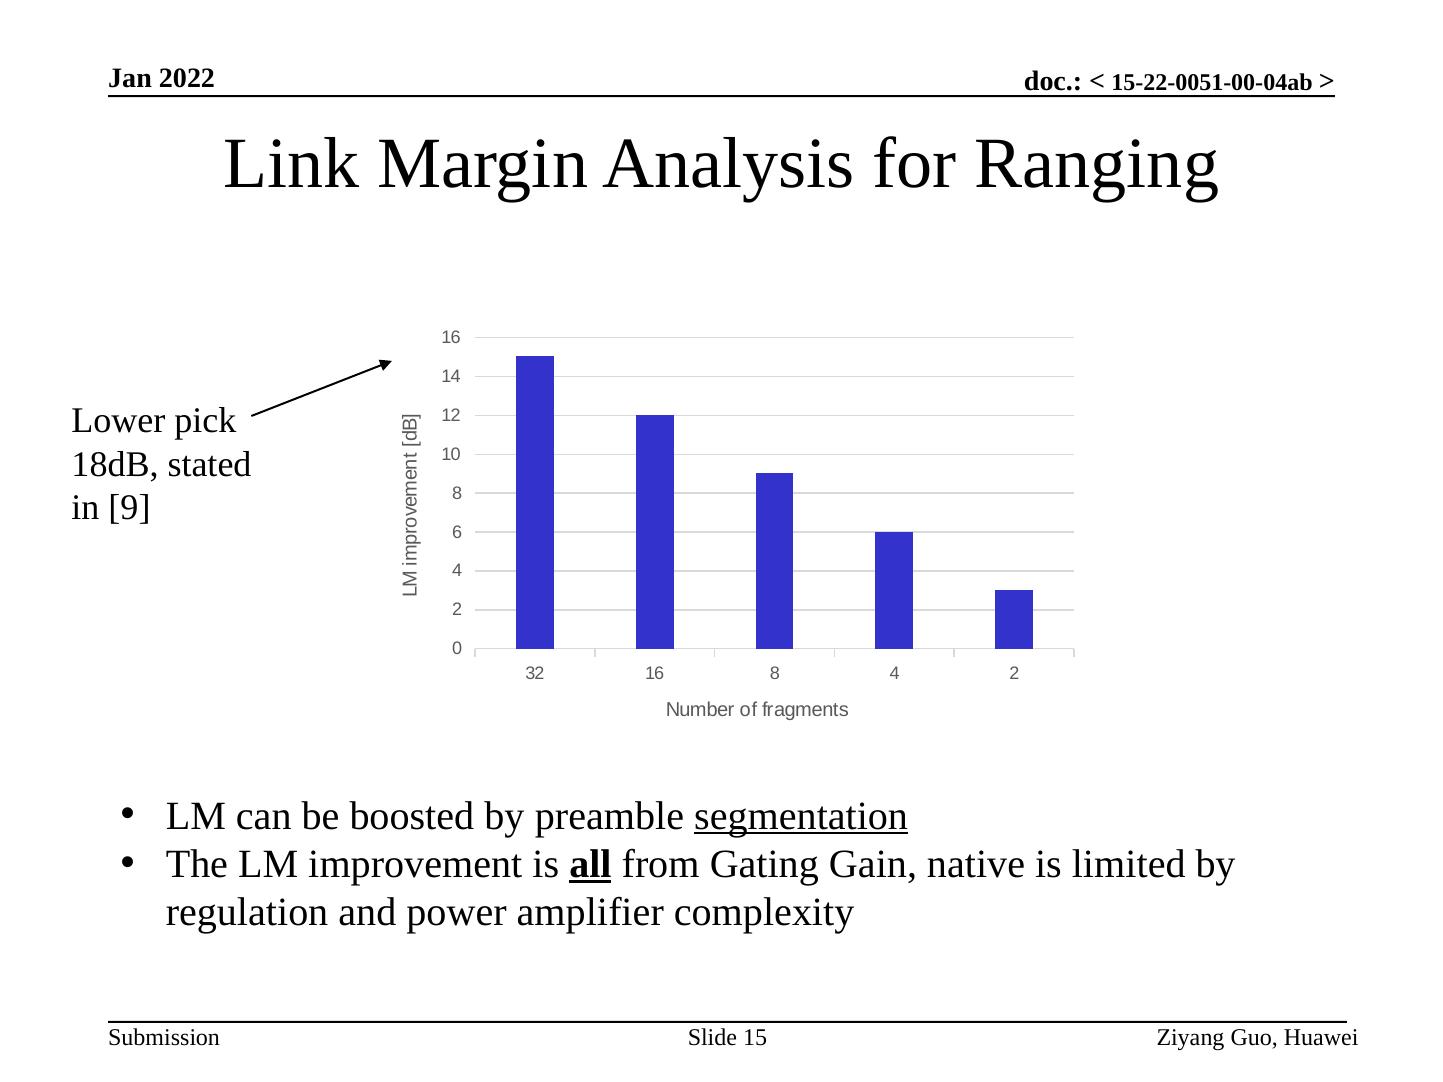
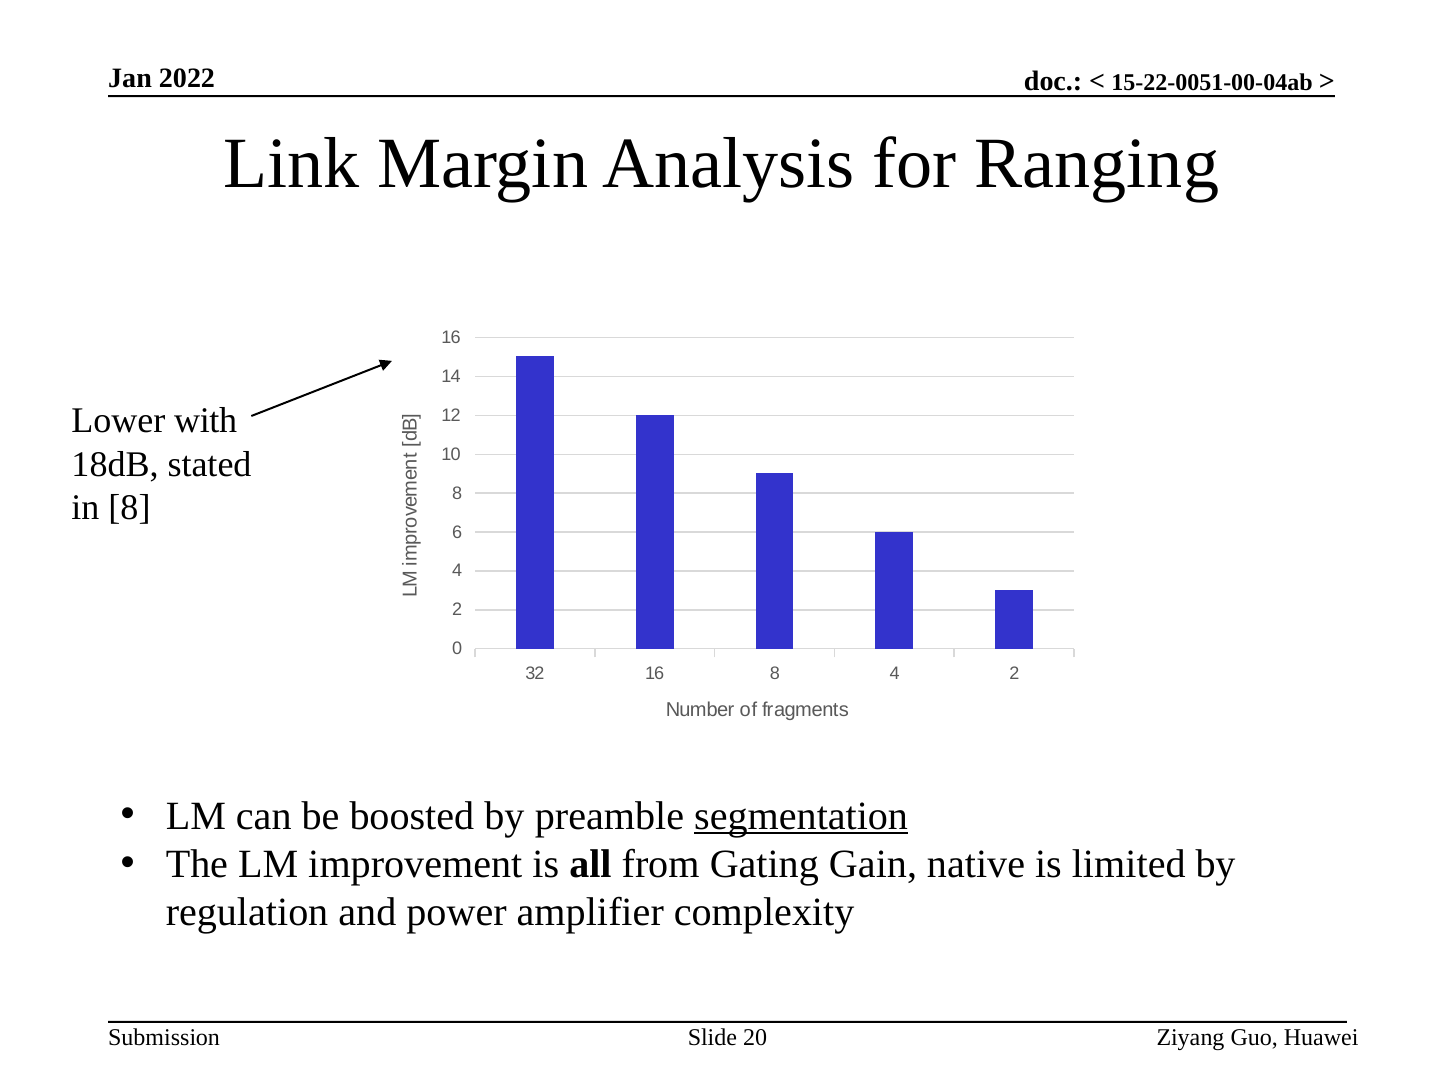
pick: pick -> with
in 9: 9 -> 8
all underline: present -> none
15: 15 -> 20
